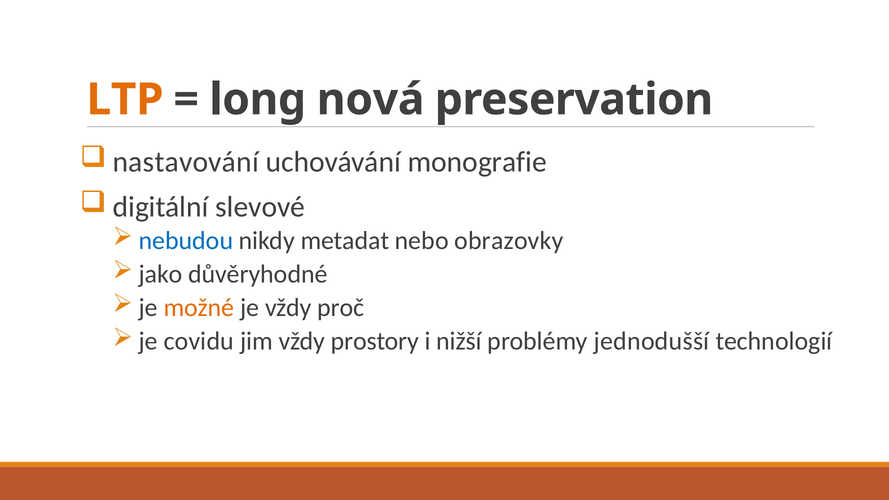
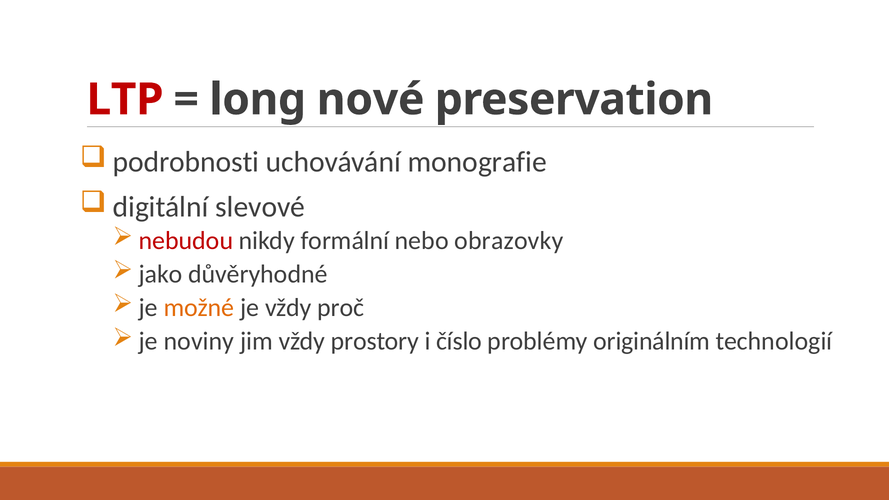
LTP colour: orange -> red
nová: nová -> nové
nastavování: nastavování -> podrobnosti
nebudou colour: blue -> red
metadat: metadat -> formální
covidu: covidu -> noviny
nižší: nižší -> číslo
jednodušší: jednodušší -> originálním
